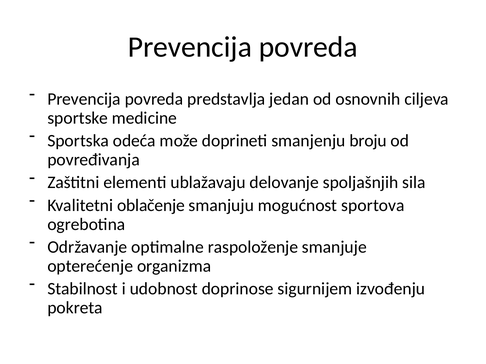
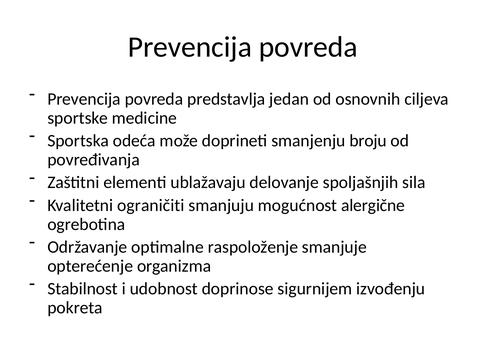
oblačenje: oblačenje -> ograničiti
sportova: sportova -> alergične
